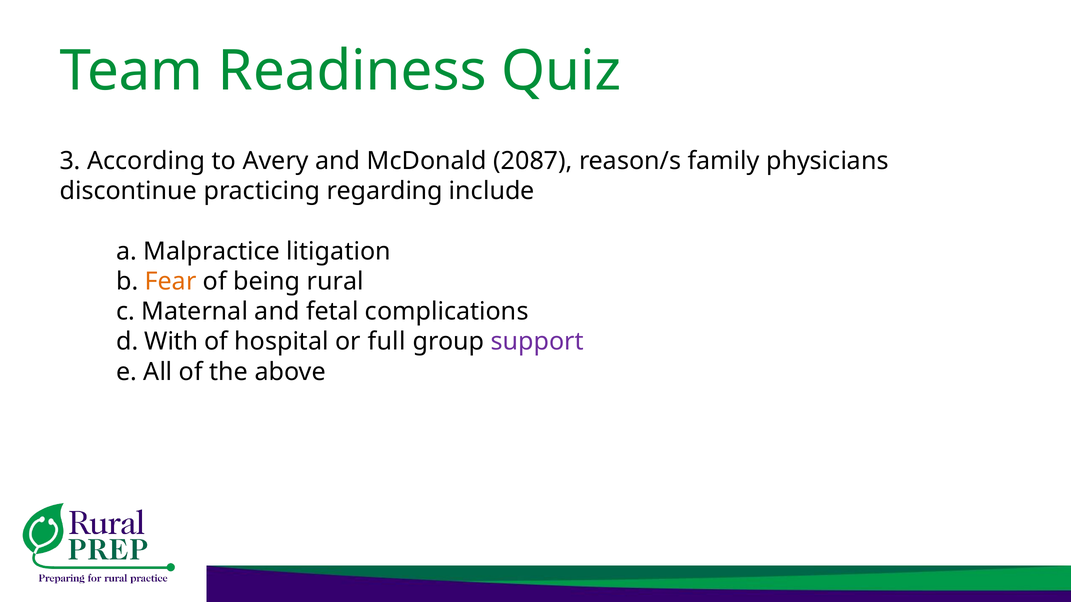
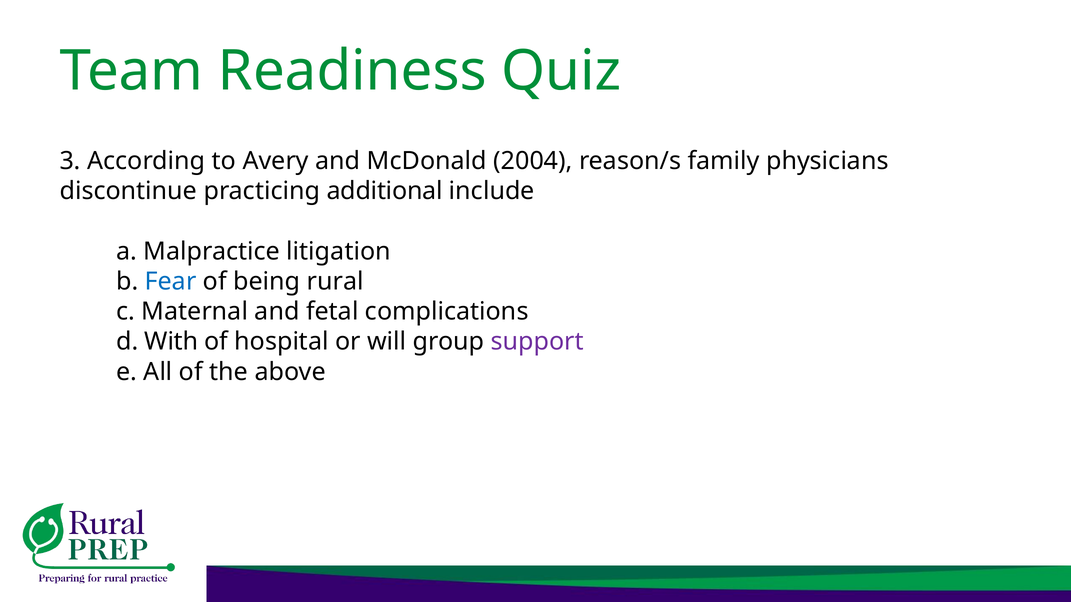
2087: 2087 -> 2004
regarding: regarding -> additional
Fear colour: orange -> blue
full: full -> will
